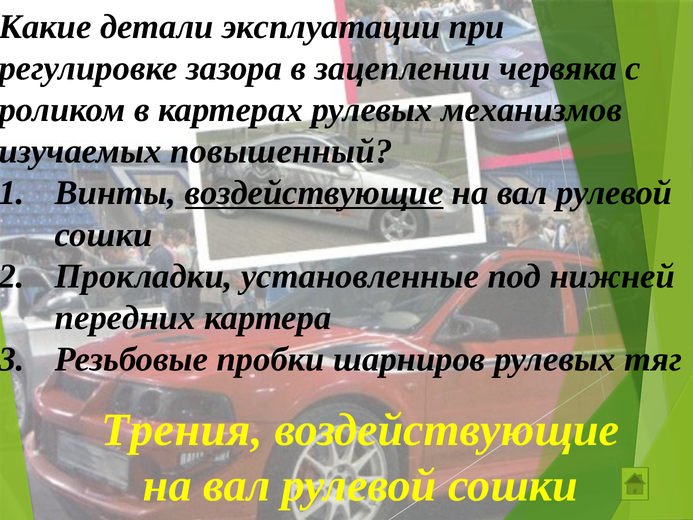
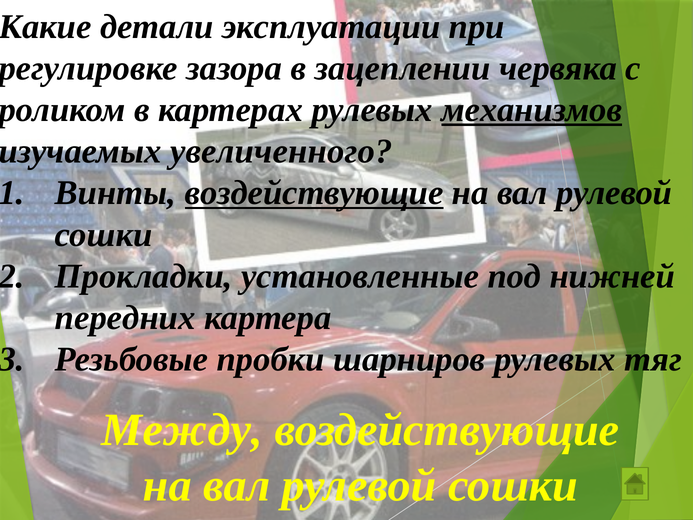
механизмов underline: none -> present
повышенный: повышенный -> увеличенного
Трения: Трения -> Между
